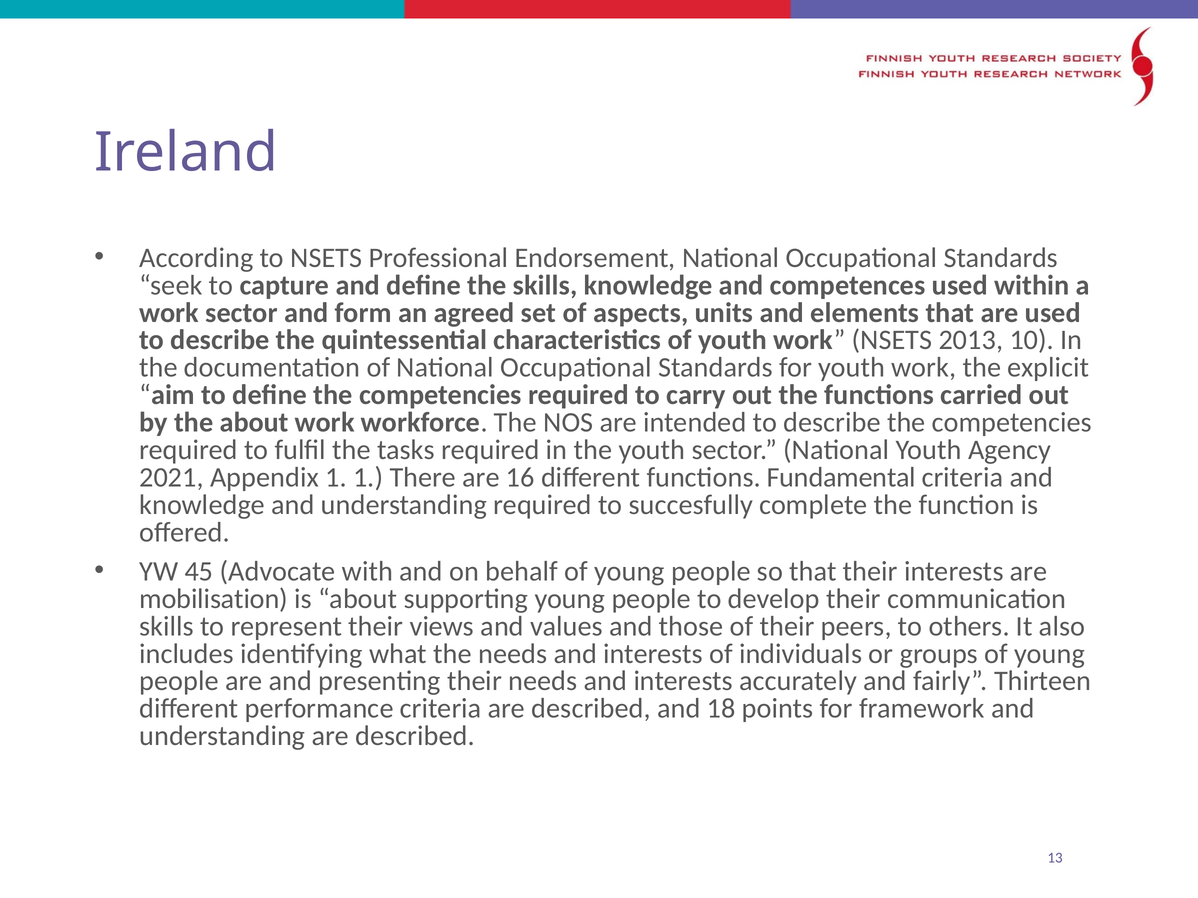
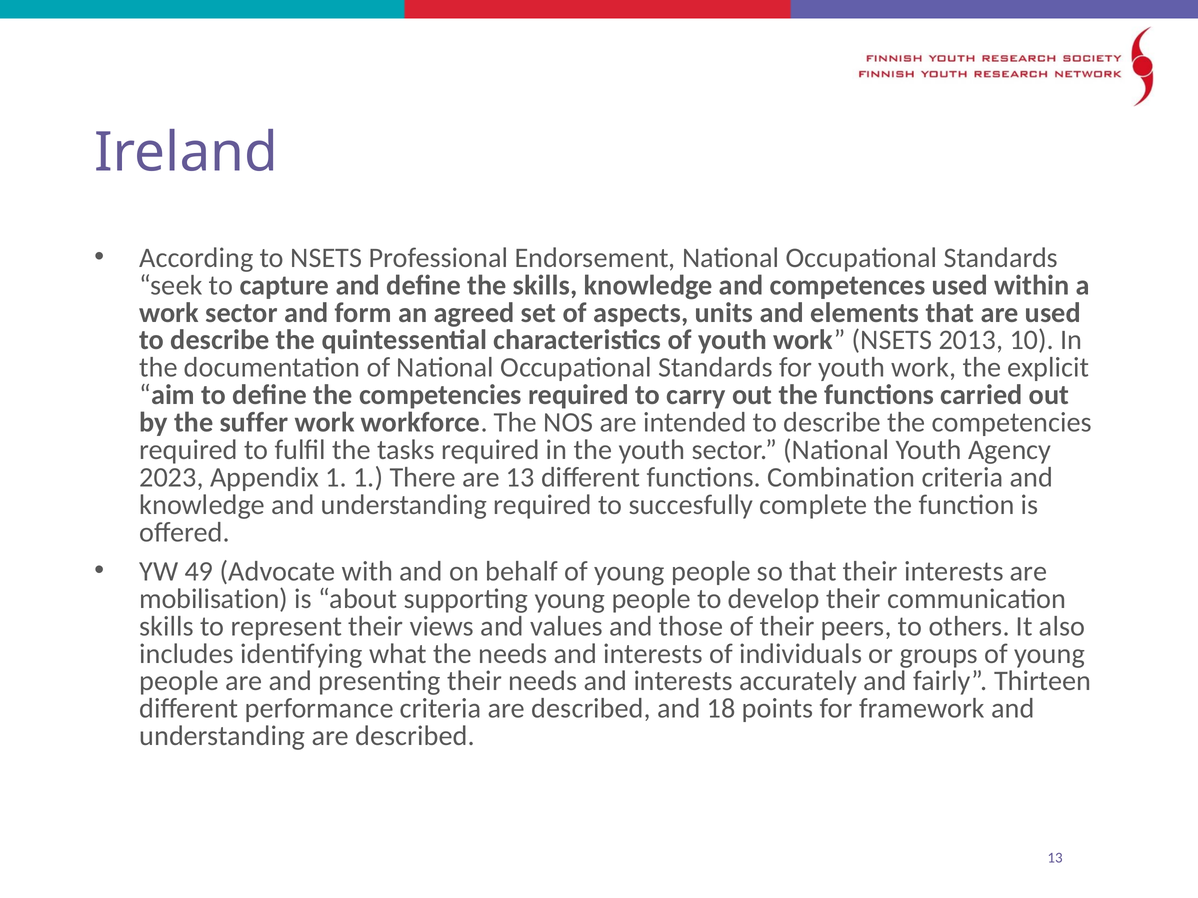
the about: about -> suffer
2021: 2021 -> 2023
are 16: 16 -> 13
Fundamental: Fundamental -> Combination
45: 45 -> 49
